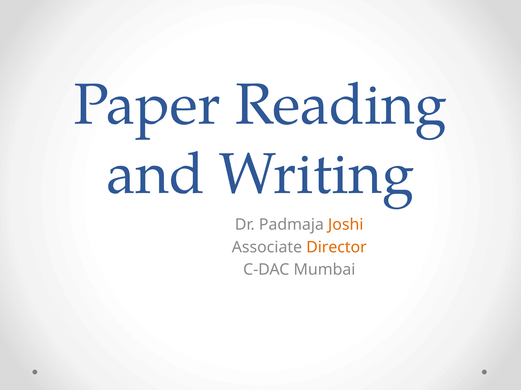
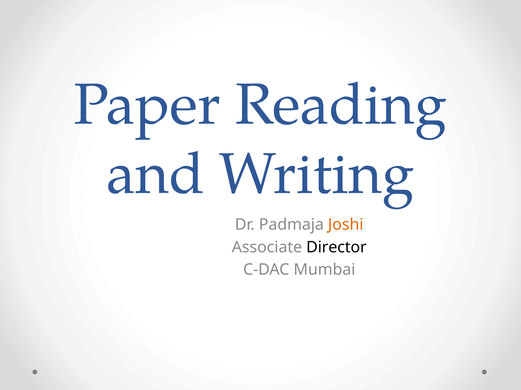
Director colour: orange -> black
